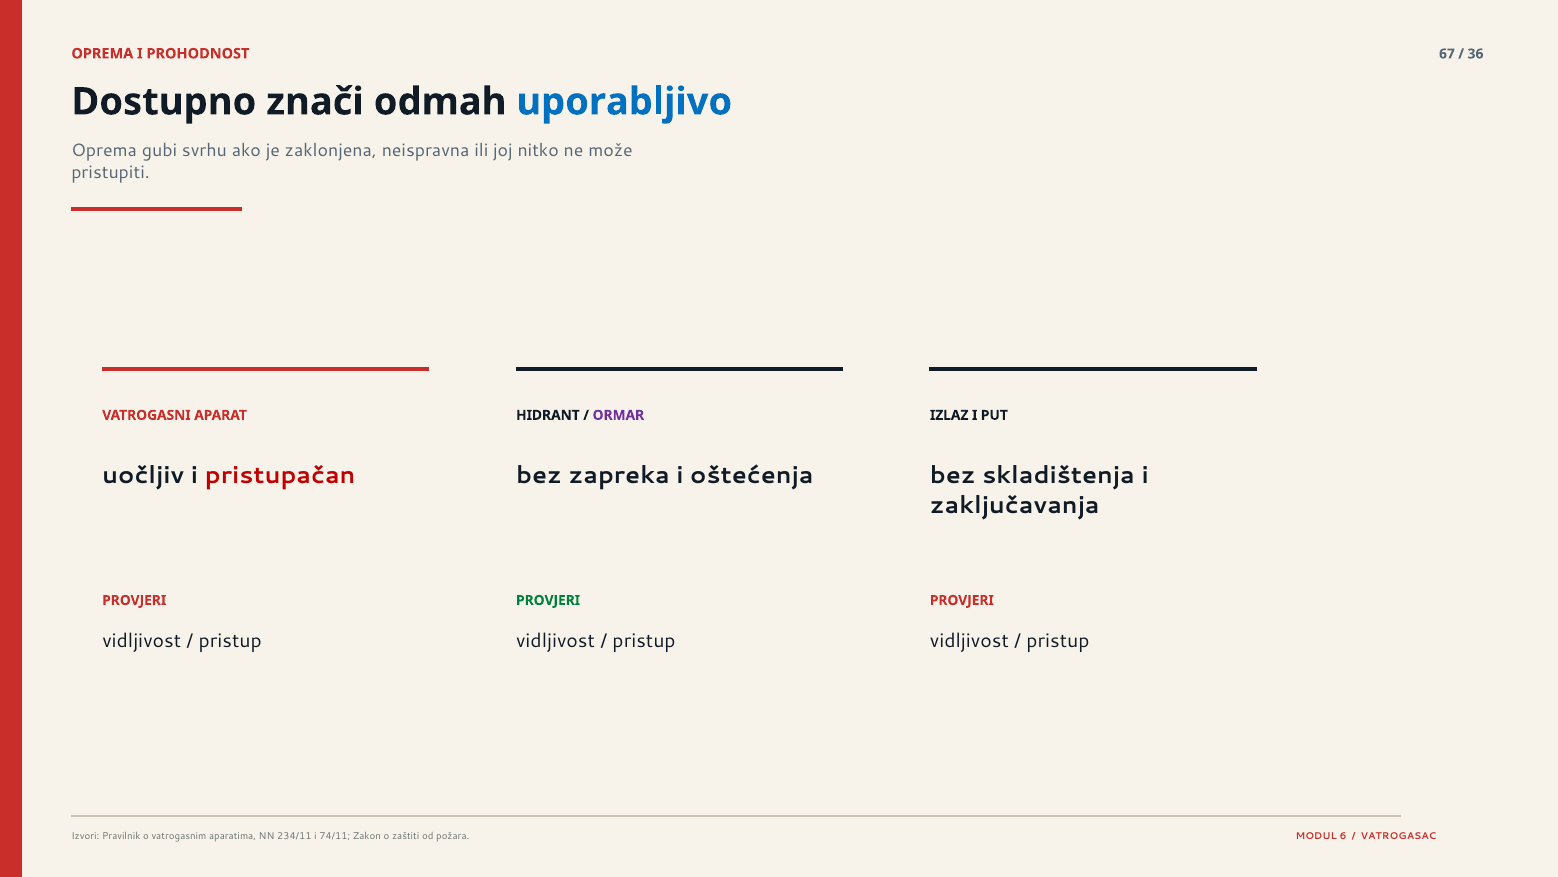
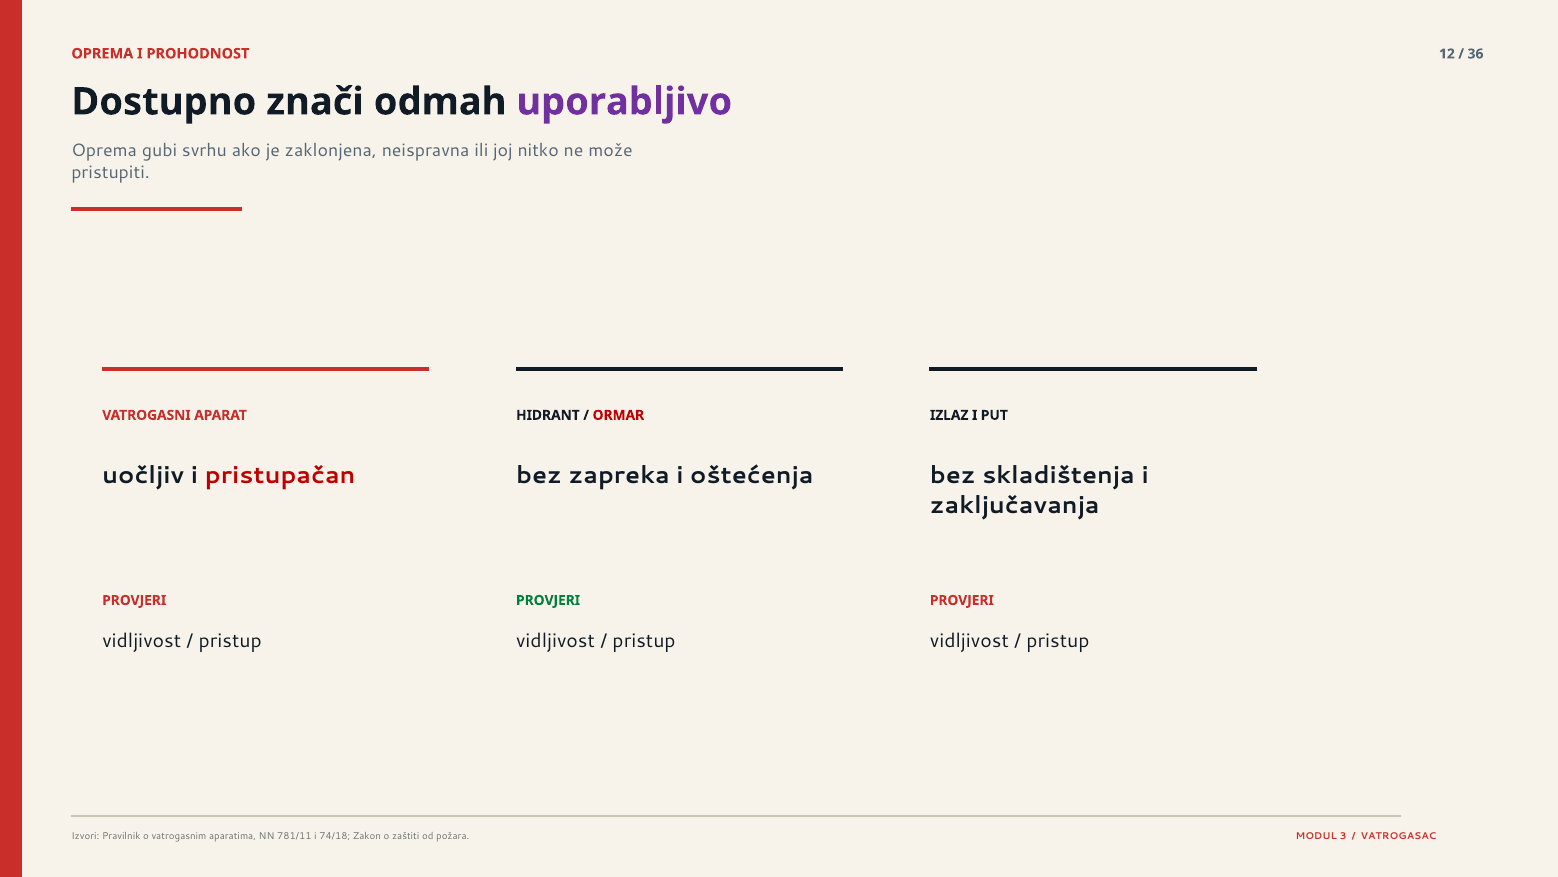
67: 67 -> 12
uporabljivo colour: blue -> purple
ORMAR colour: purple -> red
234/11: 234/11 -> 781/11
74/11: 74/11 -> 74/18
6: 6 -> 3
